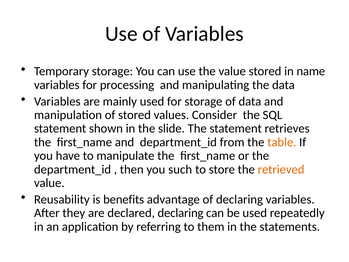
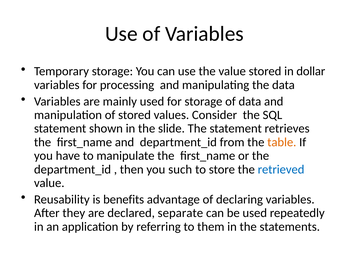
name: name -> dollar
retrieved colour: orange -> blue
declared declaring: declaring -> separate
